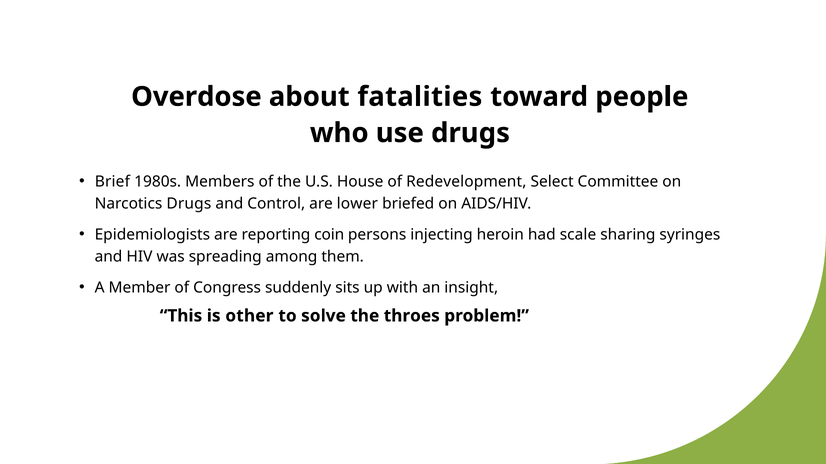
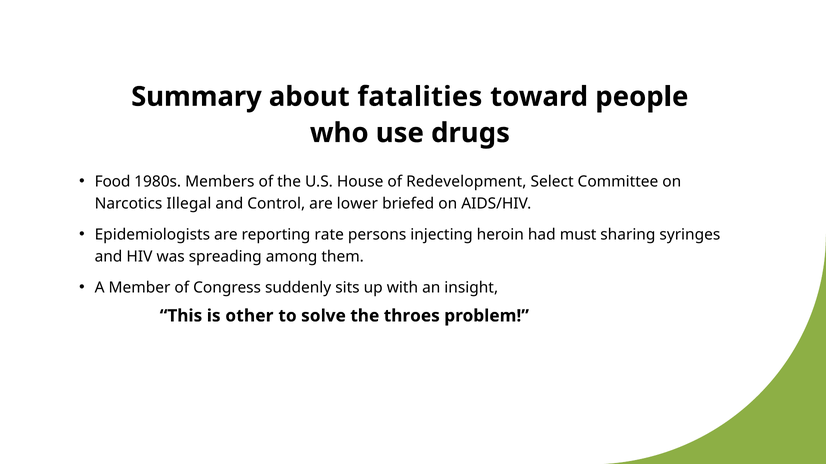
Overdose: Overdose -> Summary
Brief: Brief -> Food
Narcotics Drugs: Drugs -> Illegal
coin: coin -> rate
scale: scale -> must
